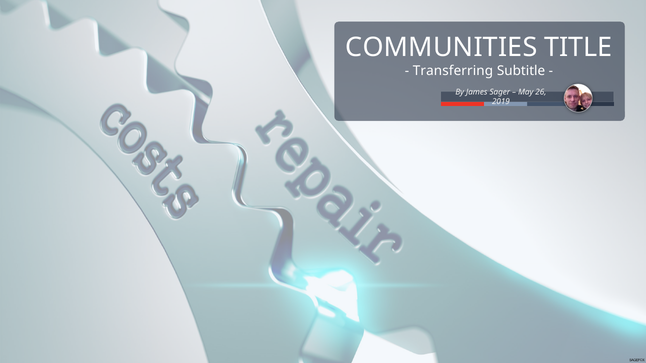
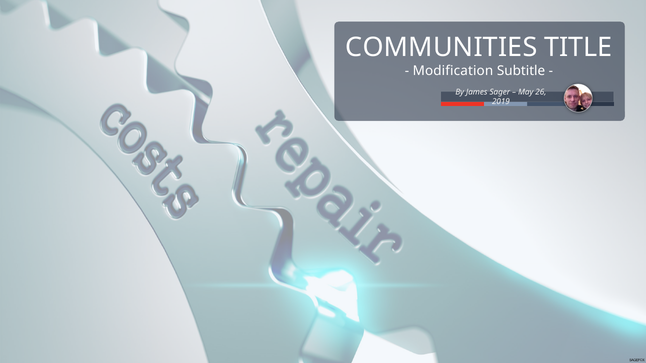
Transferring: Transferring -> Modification
